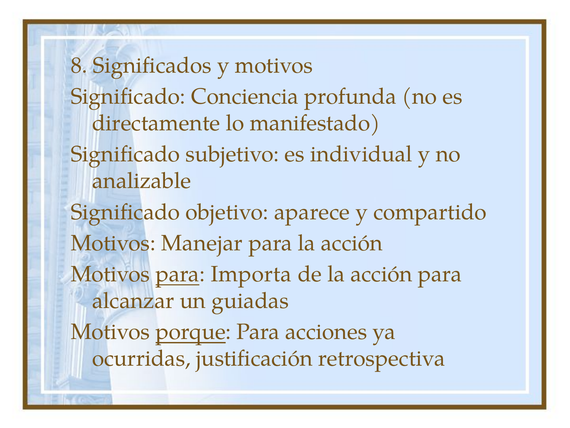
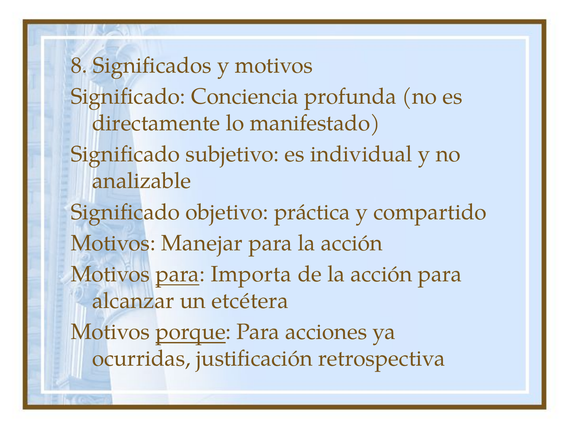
aparece: aparece -> práctica
guiadas: guiadas -> etcétera
